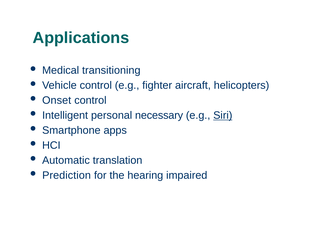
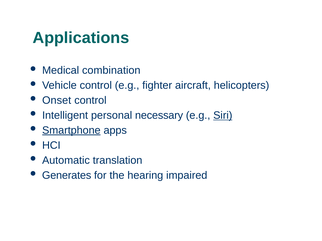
transitioning: transitioning -> combination
Smartphone underline: none -> present
Prediction: Prediction -> Generates
